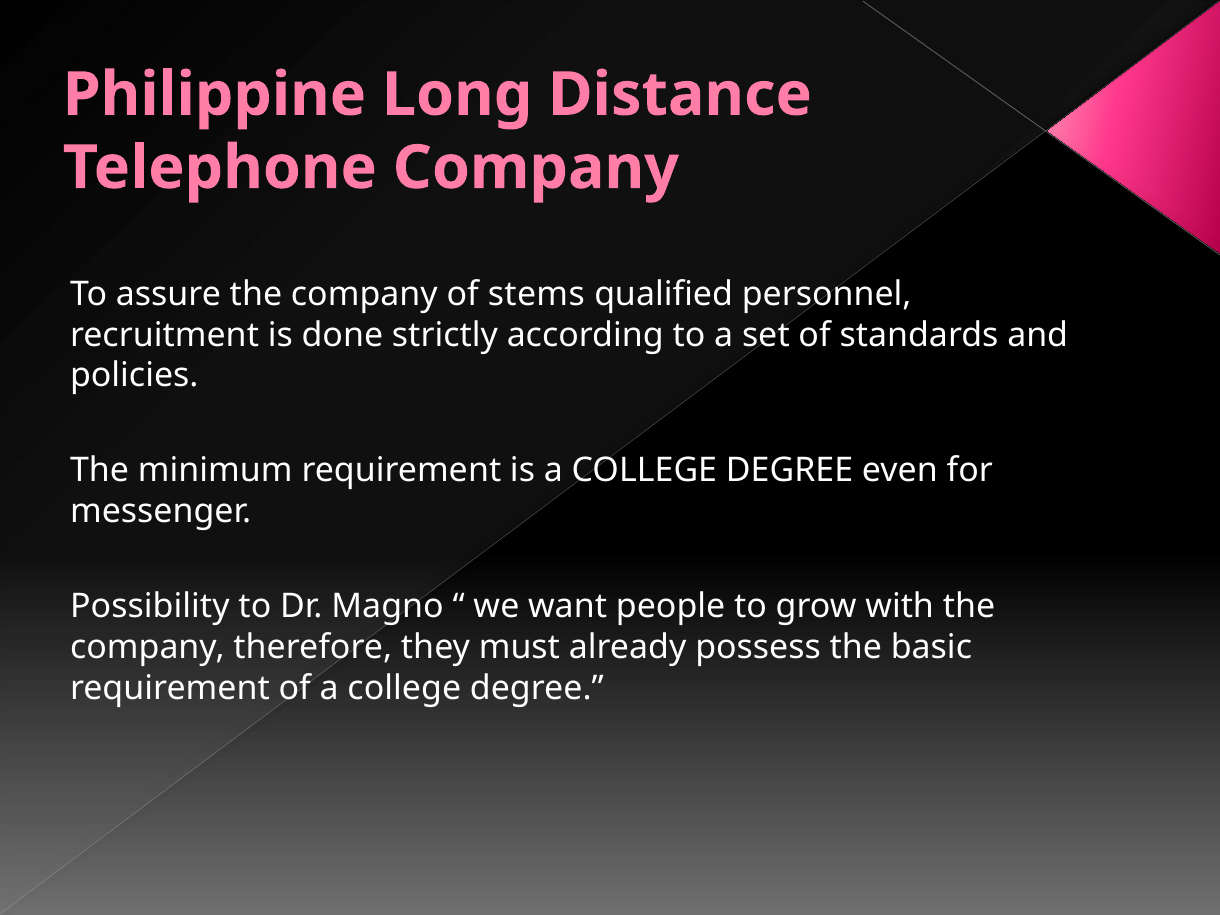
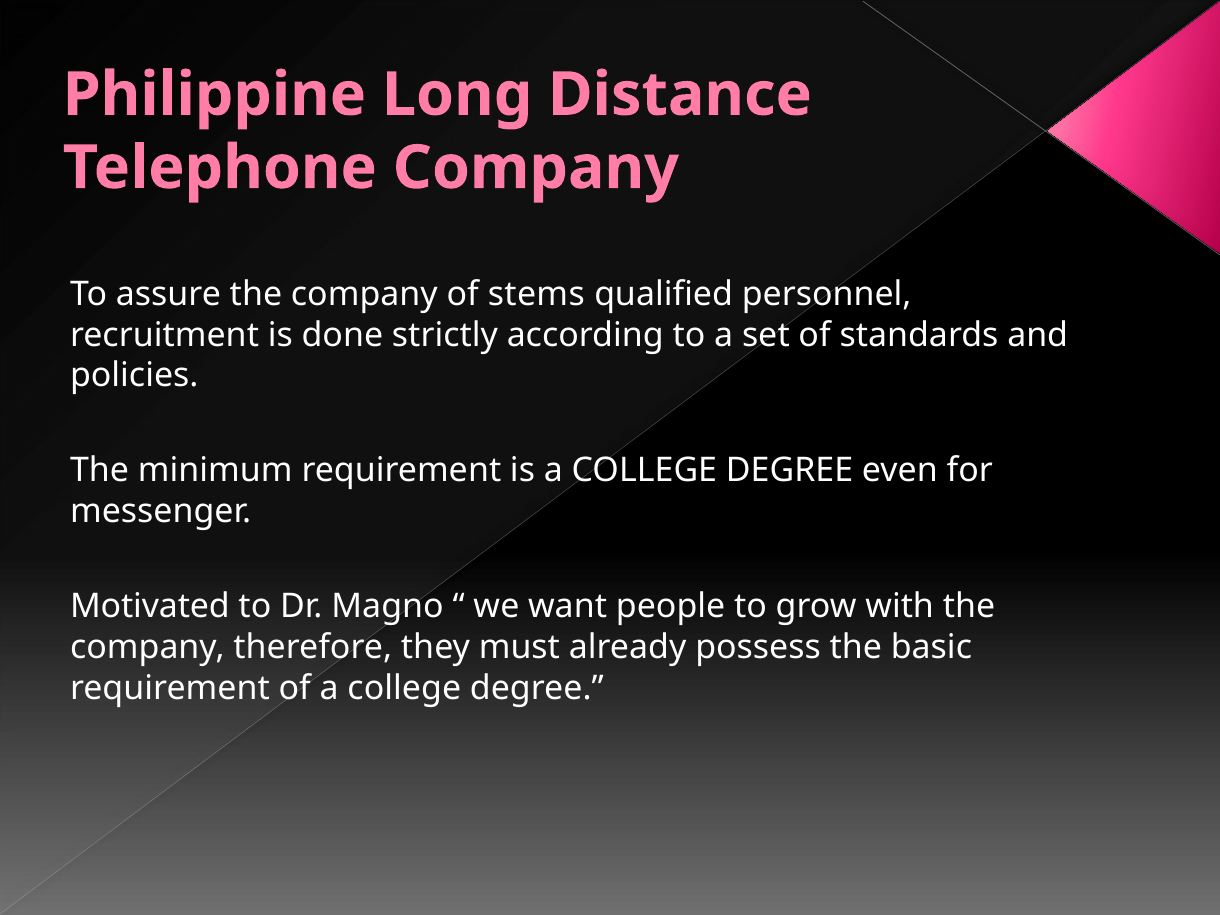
Possibility: Possibility -> Motivated
